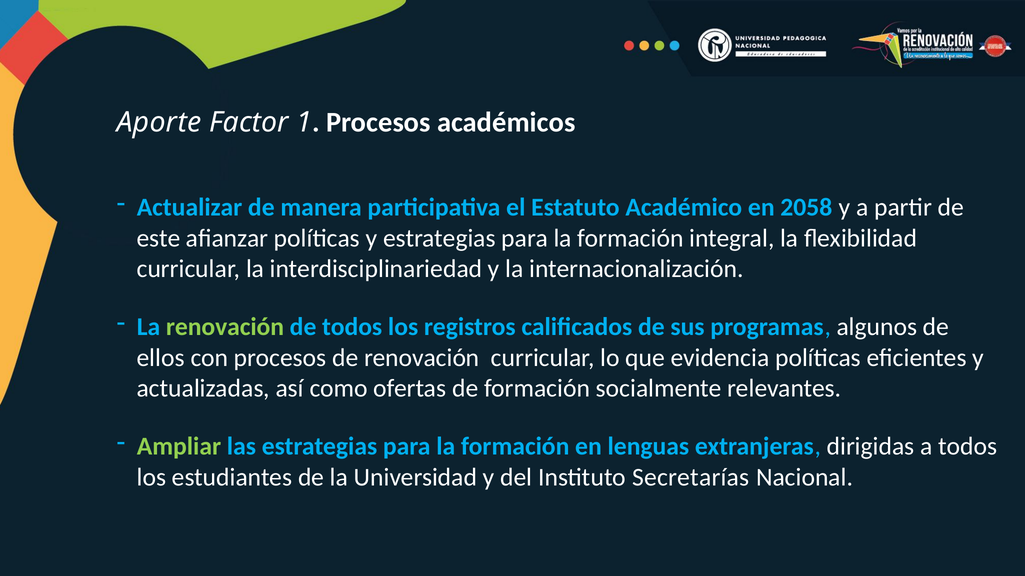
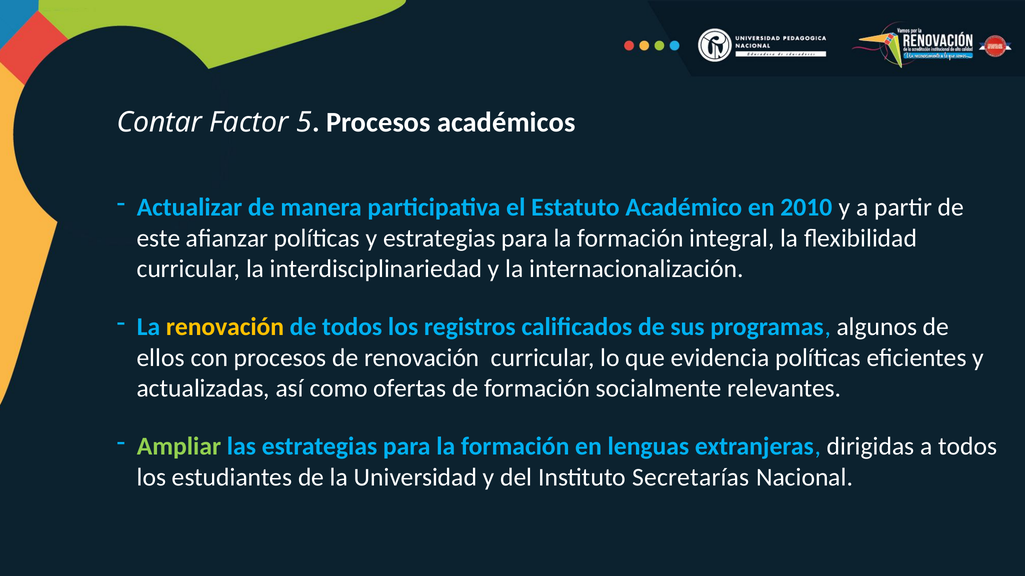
Aporte: Aporte -> Contar
1: 1 -> 5
2058: 2058 -> 2010
renovación at (225, 327) colour: light green -> yellow
